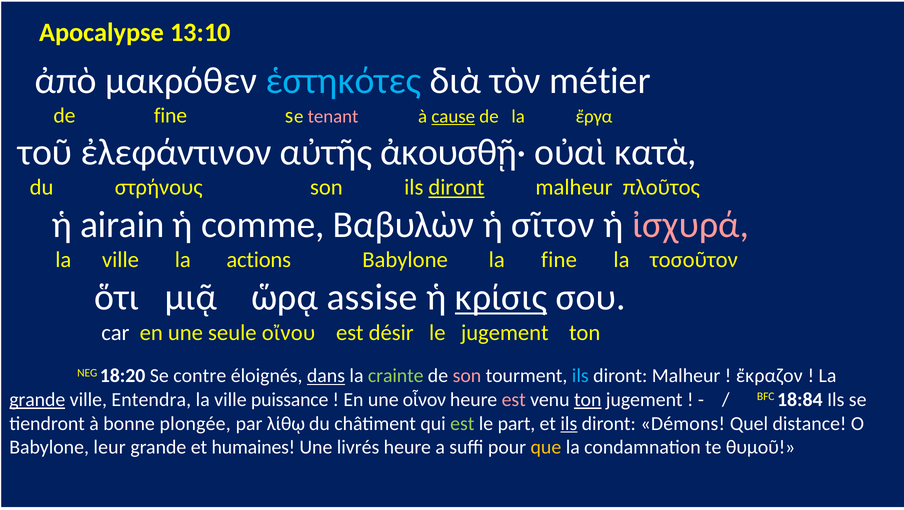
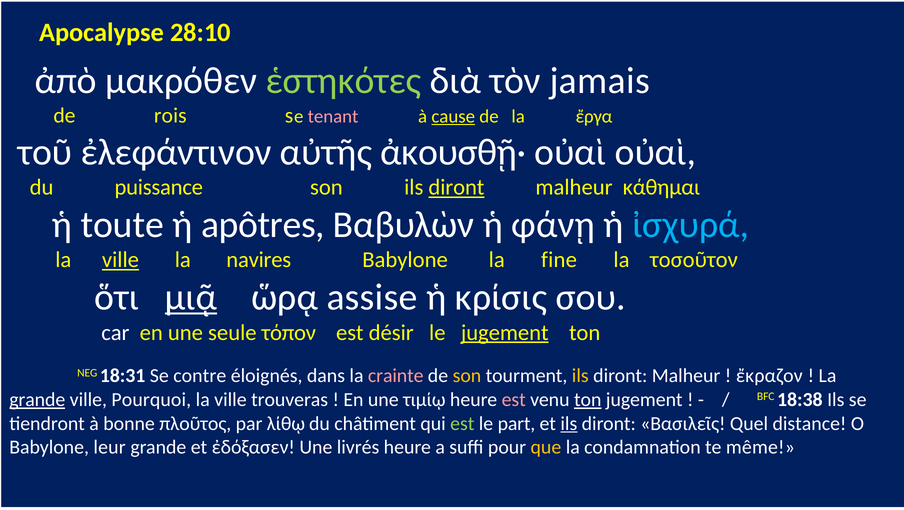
13:10: 13:10 -> 28:10
ἑστηκότες colour: light blue -> light green
métier: métier -> jamais
de fine: fine -> rois
οὐαὶ κατὰ: κατὰ -> οὐαὶ
στρήνους: στρήνους -> puissance
πλοῦτος: πλοῦτος -> κάθημαι
airain: airain -> toute
comme: comme -> apôtres
σῖτον: σῖτον -> φάνῃ
ἰσχυρά colour: pink -> light blue
ville at (120, 260) underline: none -> present
actions: actions -> navires
μιᾷ underline: none -> present
κρίσις underline: present -> none
οἴνου: οἴνου -> τόπον
jugement at (505, 332) underline: none -> present
18:20: 18:20 -> 18:31
dans underline: present -> none
crainte colour: light green -> pink
son at (467, 376) colour: pink -> yellow
ils at (580, 376) colour: light blue -> yellow
Entendra: Entendra -> Pourquoi
puissance: puissance -> trouveras
οἶνον: οἶνον -> τιμίῳ
18:84: 18:84 -> 18:38
plongée: plongée -> πλοῦτος
Démons: Démons -> Βασιλεῖς
humaines: humaines -> ἐδόξασεν
θυμοῦ: θυμοῦ -> même
